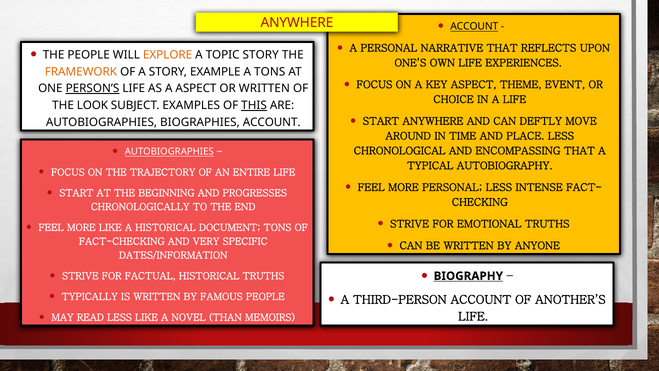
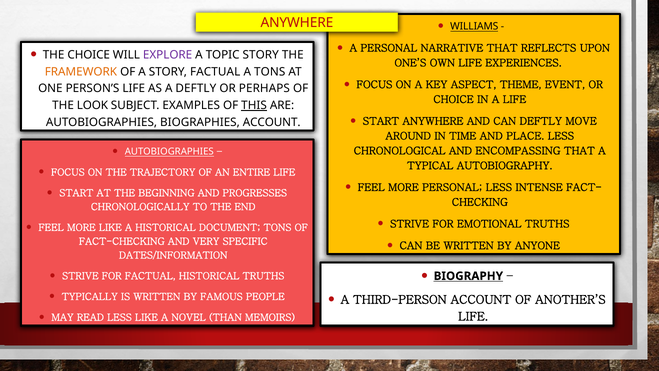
ACCOUNT at (474, 26): ACCOUNT -> WILLIAMS
THE PEOPLE: PEOPLE -> CHOICE
EXPLORE colour: orange -> purple
STORY EXAMPLE: EXAMPLE -> FACTUAL
PERSON’S underline: present -> none
A ASPECT: ASPECT -> DEFTLY
OR WRITTEN: WRITTEN -> PERHAPS
